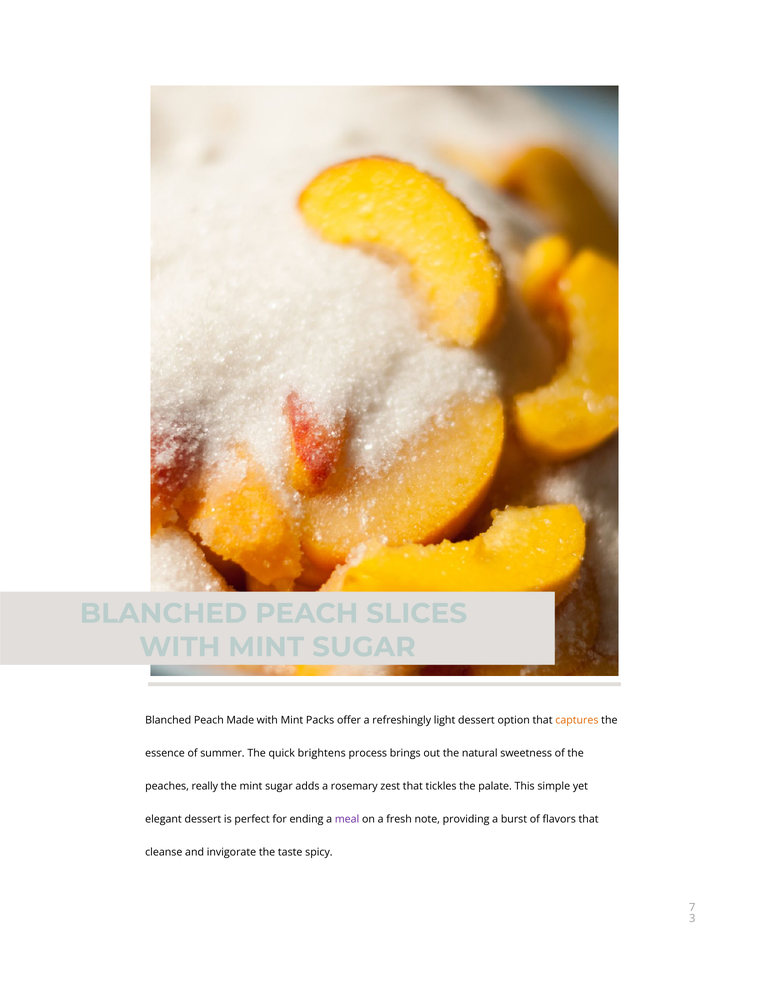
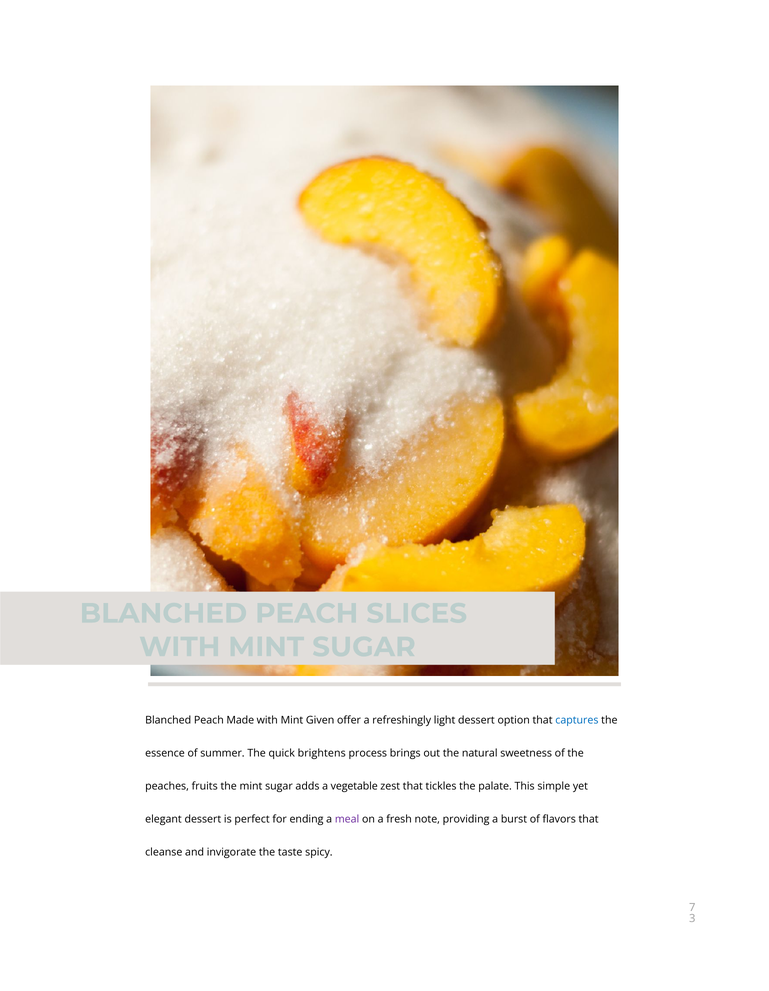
Packs: Packs -> Given
captures colour: orange -> blue
really: really -> fruits
rosemary: rosemary -> vegetable
